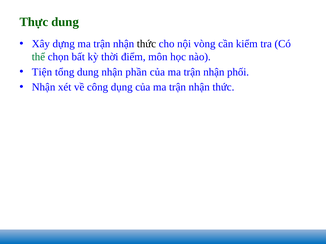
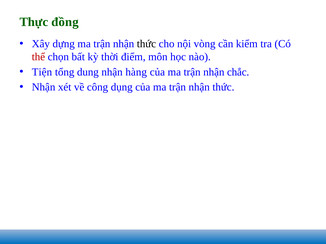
Thực dung: dung -> đồng
thể colour: green -> red
phần: phần -> hàng
phối: phối -> chắc
